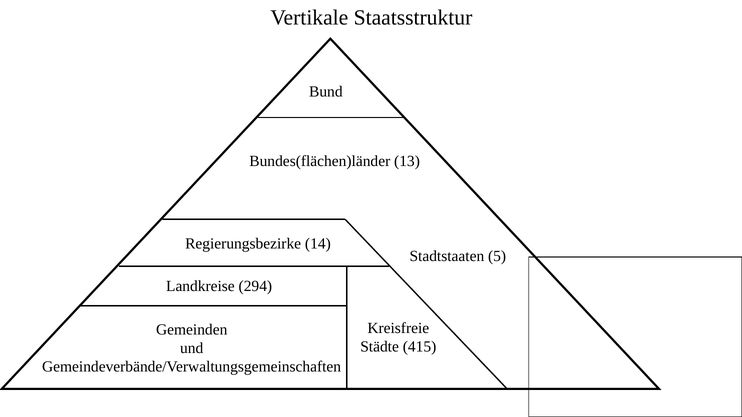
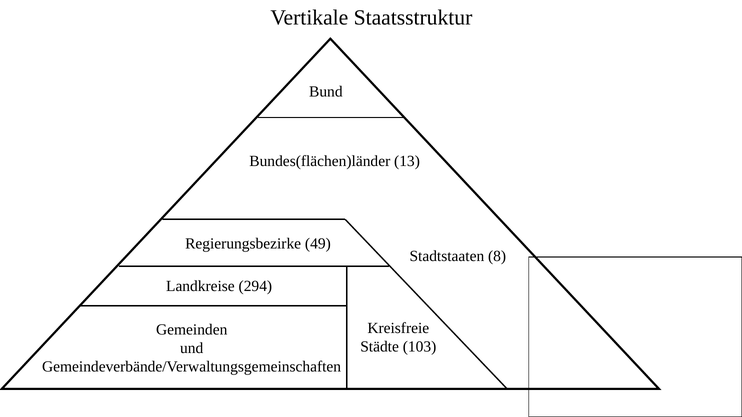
14: 14 -> 49
5: 5 -> 8
415: 415 -> 103
